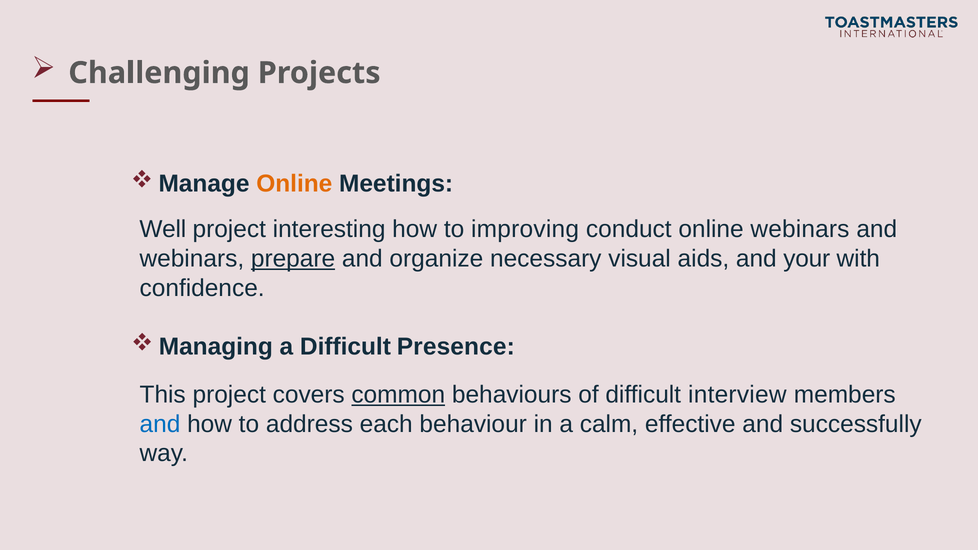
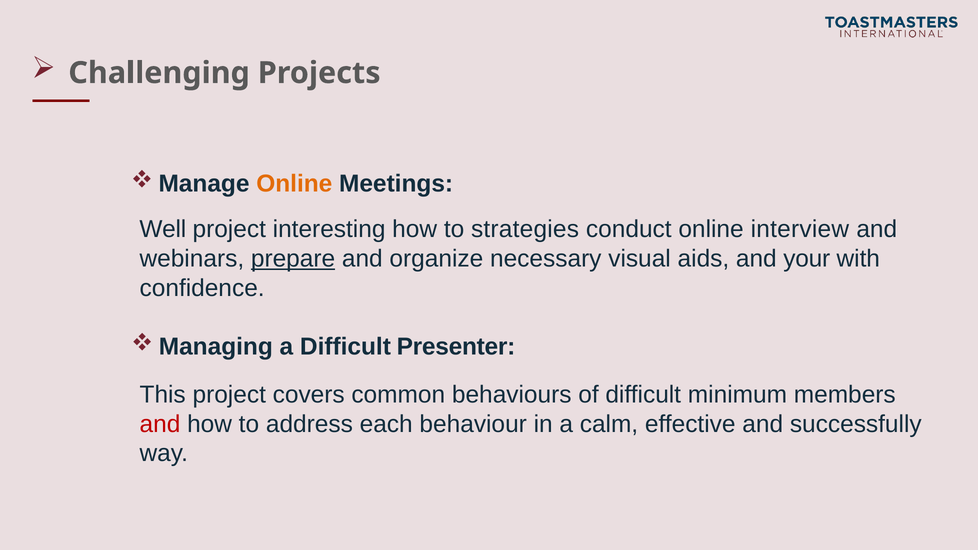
improving: improving -> strategies
online webinars: webinars -> interview
Presence: Presence -> Presenter
common underline: present -> none
interview: interview -> minimum
and at (160, 424) colour: blue -> red
